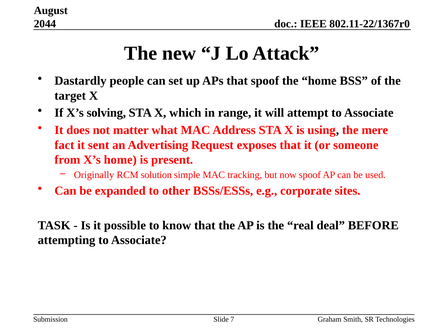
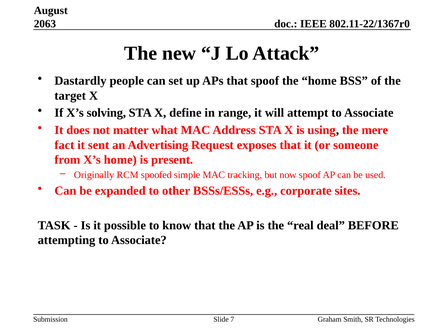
2044: 2044 -> 2063
which: which -> define
solution: solution -> spoofed
